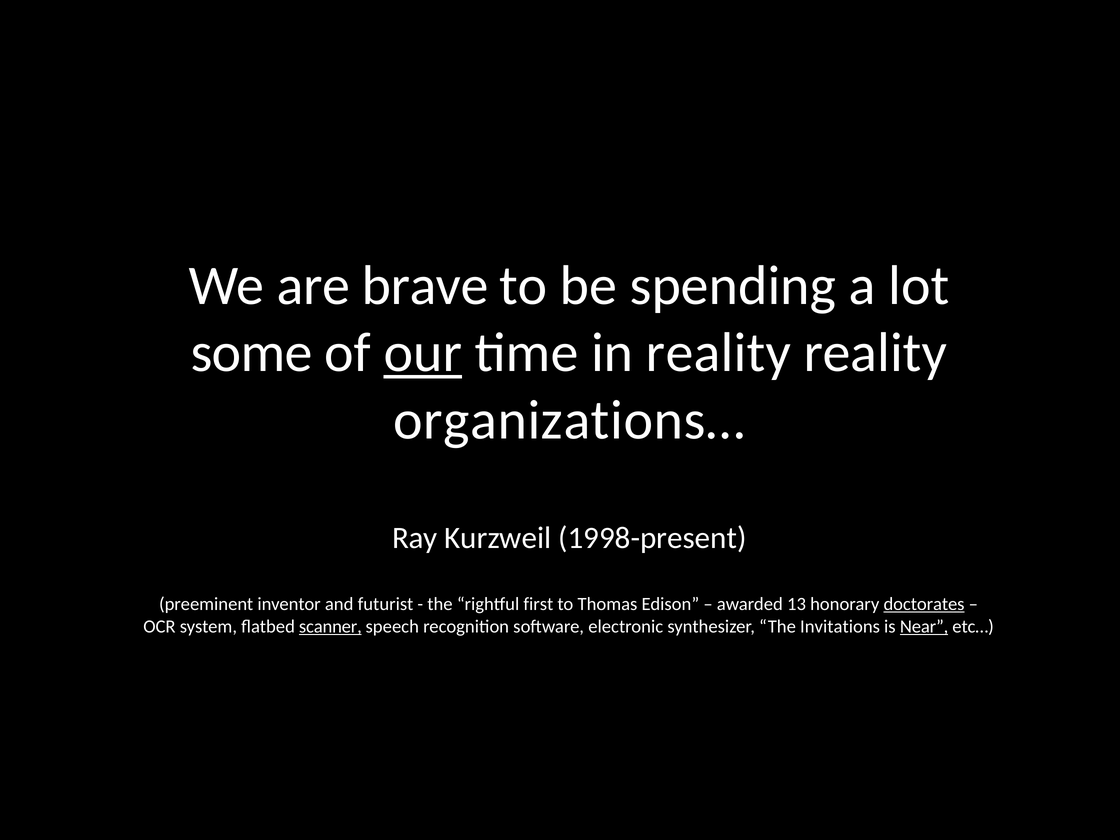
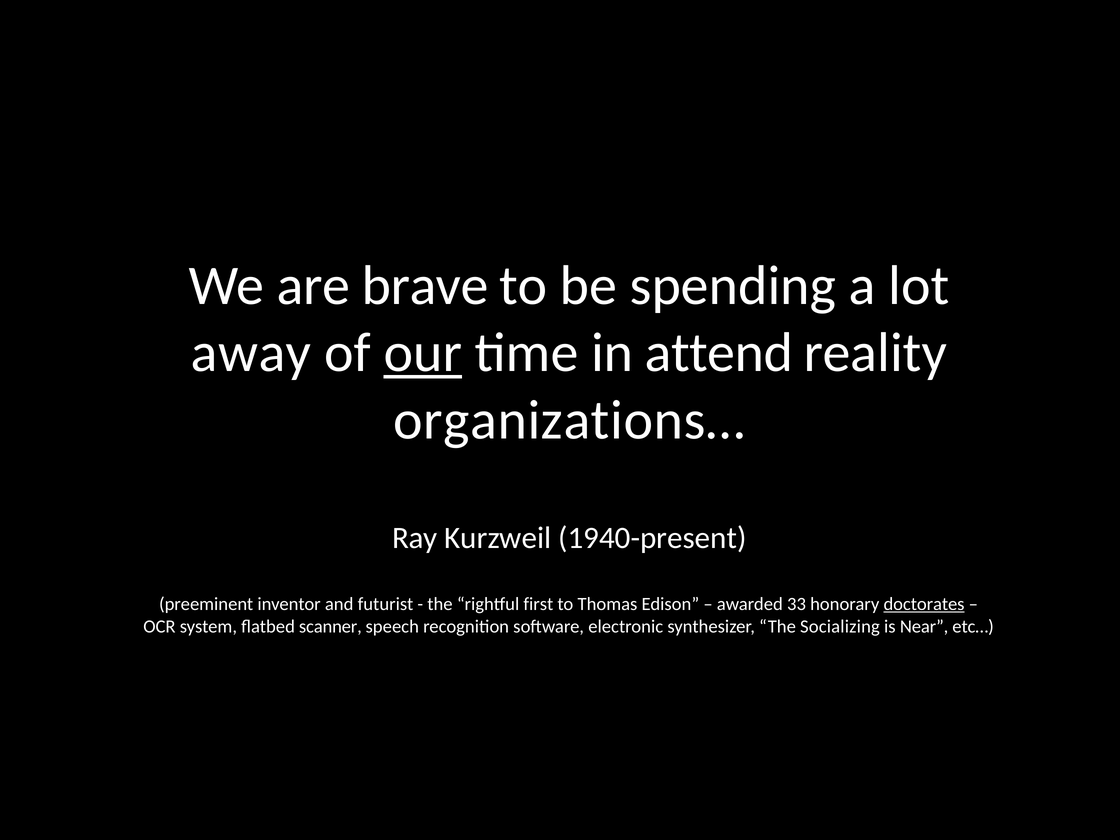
some: some -> away
in reality: reality -> attend
1998-present: 1998-present -> 1940-present
13: 13 -> 33
scanner underline: present -> none
Invitations: Invitations -> Socializing
Near underline: present -> none
